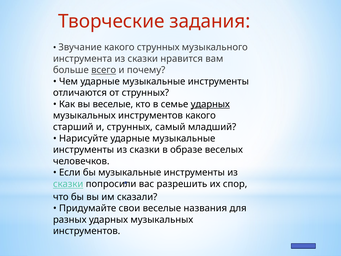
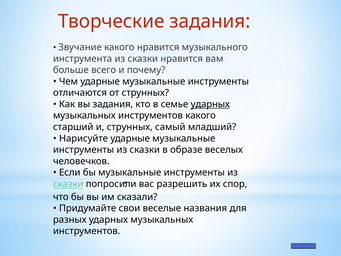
какого струнных: струнных -> нравится
всего underline: present -> none
вы веселые: веселые -> задания
